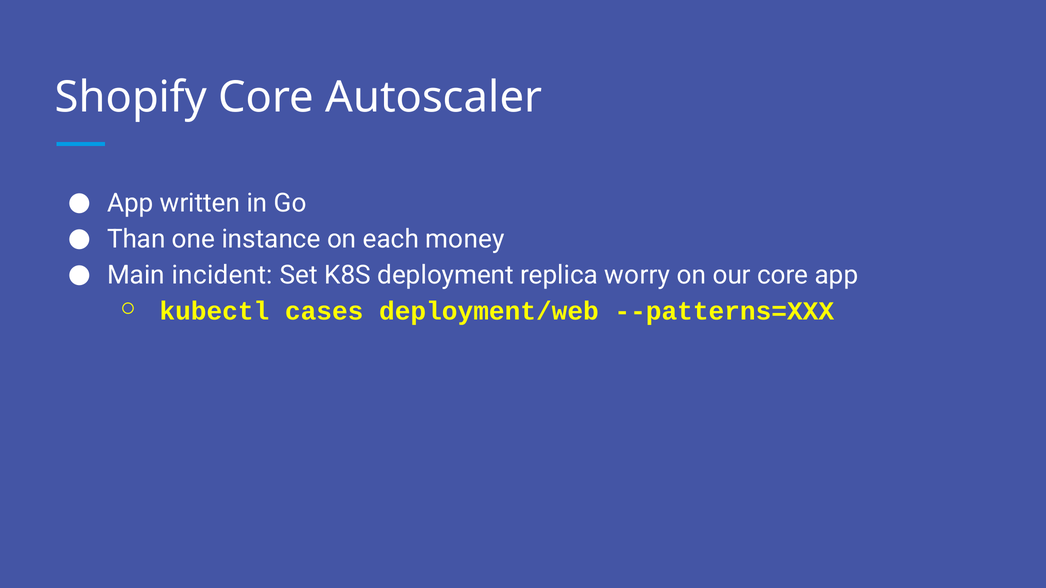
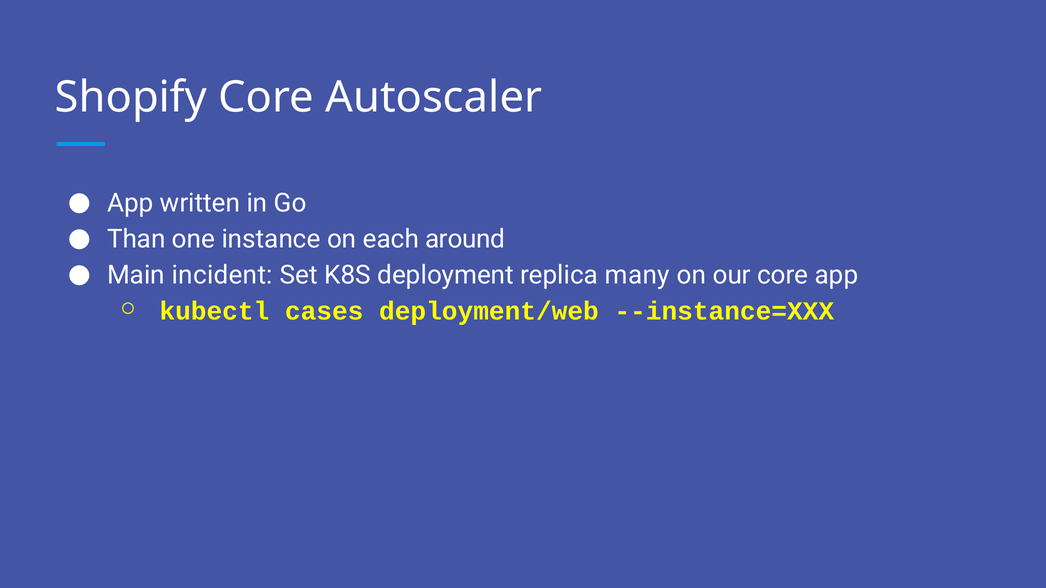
money: money -> around
worry: worry -> many
--patterns=XXX: --patterns=XXX -> --instance=XXX
